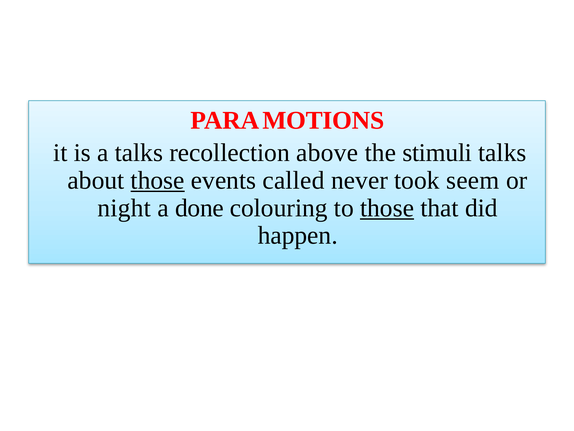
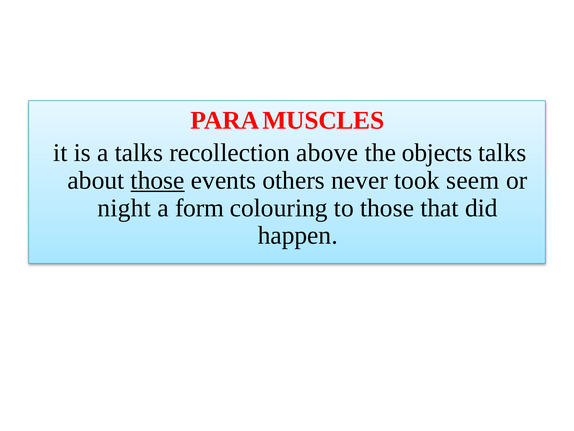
MOTIONS: MOTIONS -> MUSCLES
stimuli: stimuli -> objects
called: called -> others
done: done -> form
those at (387, 208) underline: present -> none
